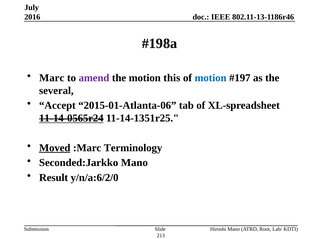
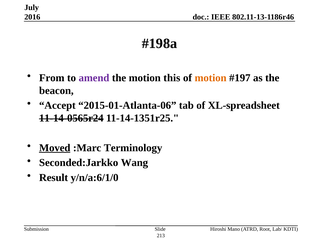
Marc: Marc -> From
motion at (211, 78) colour: blue -> orange
several: several -> beacon
11-14-0565r24 underline: present -> none
Seconded:Jarkko Mano: Mano -> Wang
y/n/a:6/2/0: y/n/a:6/2/0 -> y/n/a:6/1/0
